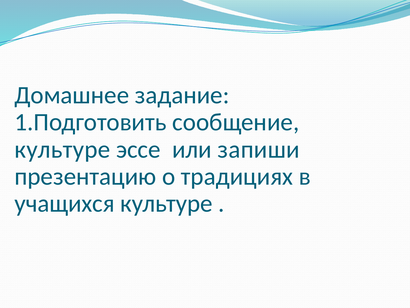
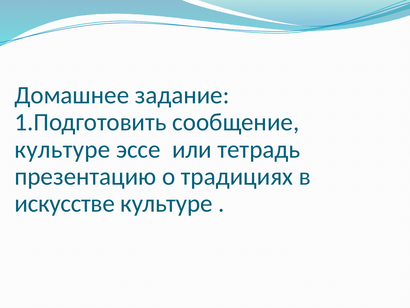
запиши: запиши -> тетрадь
учащихся: учащихся -> искусстве
